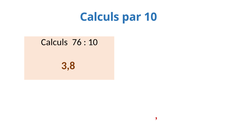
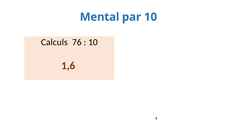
Calculs at (100, 17): Calculs -> Mental
3,8: 3,8 -> 1,6
